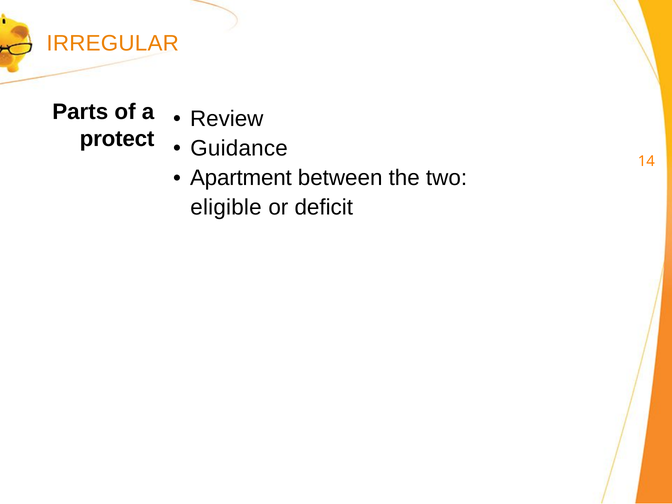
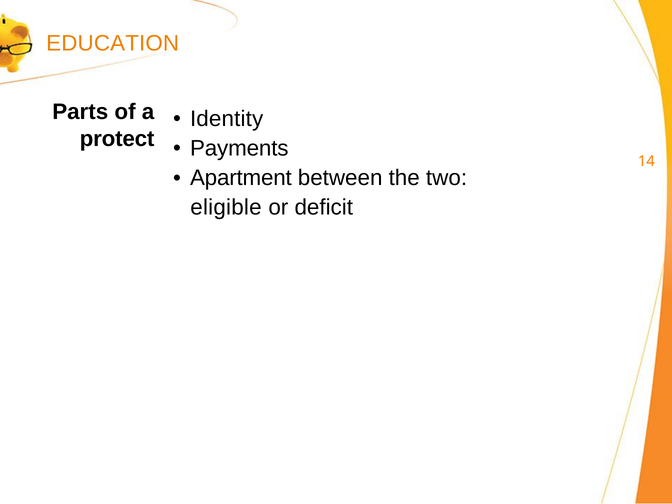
IRREGULAR: IRREGULAR -> EDUCATION
Review: Review -> Identity
Guidance: Guidance -> Payments
